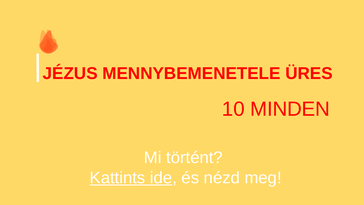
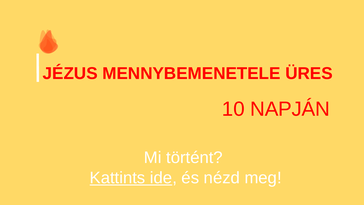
MINDEN: MINDEN -> NAPJÁN
